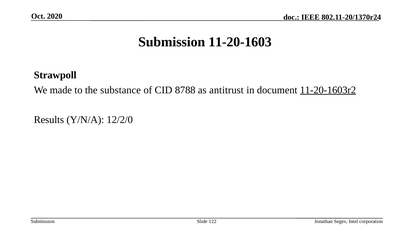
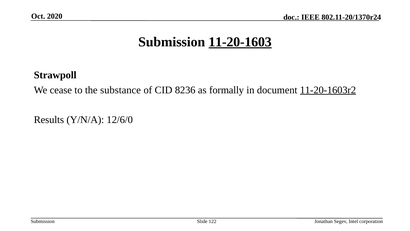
11-20-1603 underline: none -> present
made: made -> cease
8788: 8788 -> 8236
antitrust: antitrust -> formally
12/2/0: 12/2/0 -> 12/6/0
